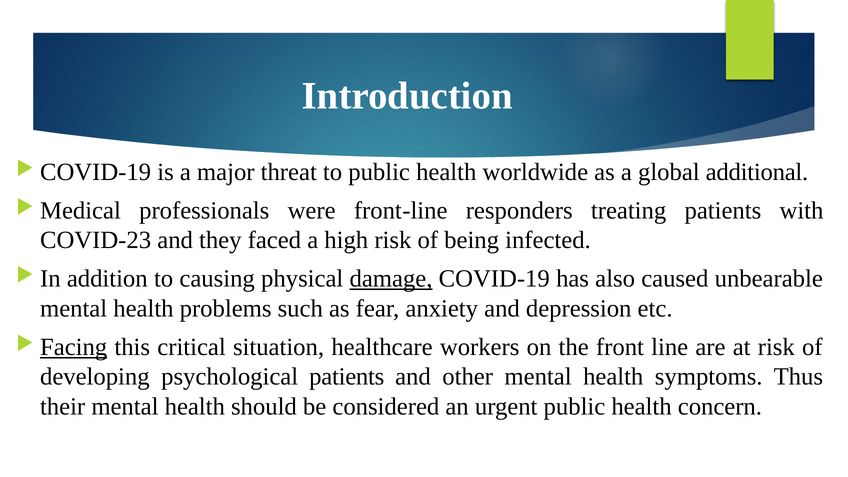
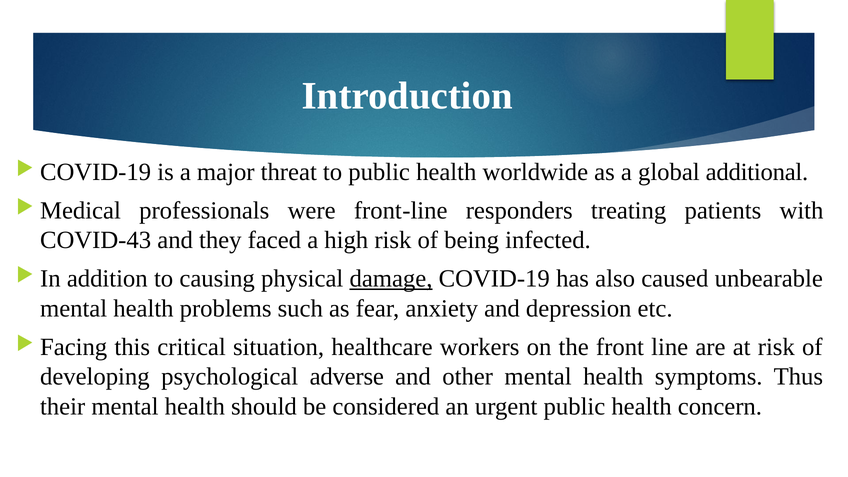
COVID-23: COVID-23 -> COVID-43
Facing underline: present -> none
psychological patients: patients -> adverse
